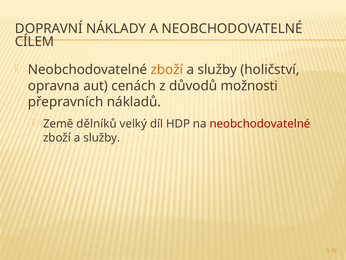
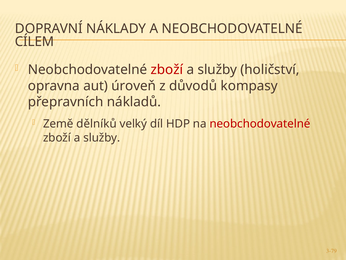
zboží at (167, 70) colour: orange -> red
cenách: cenách -> úroveň
možnosti: možnosti -> kompasy
